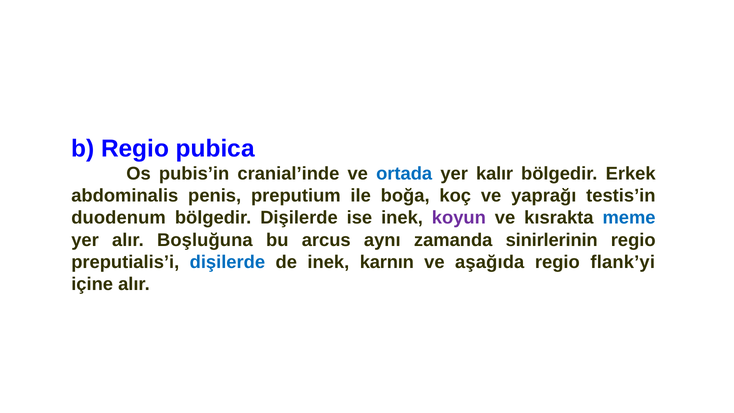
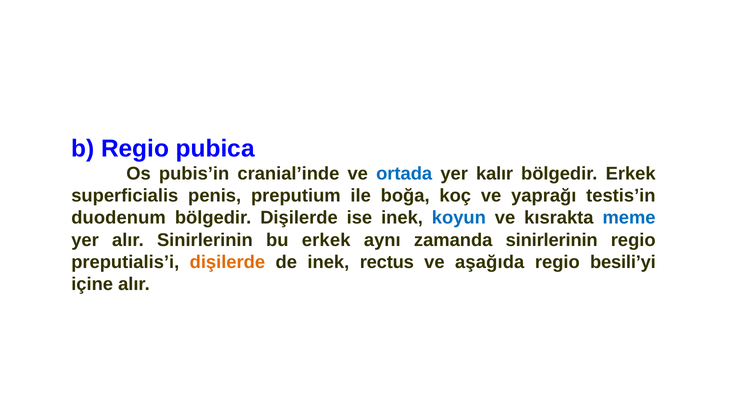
abdominalis: abdominalis -> superficialis
koyun colour: purple -> blue
alır Boşluğuna: Boşluğuna -> Sinirlerinin
bu arcus: arcus -> erkek
dişilerde at (227, 262) colour: blue -> orange
karnın: karnın -> rectus
flank’yi: flank’yi -> besili’yi
